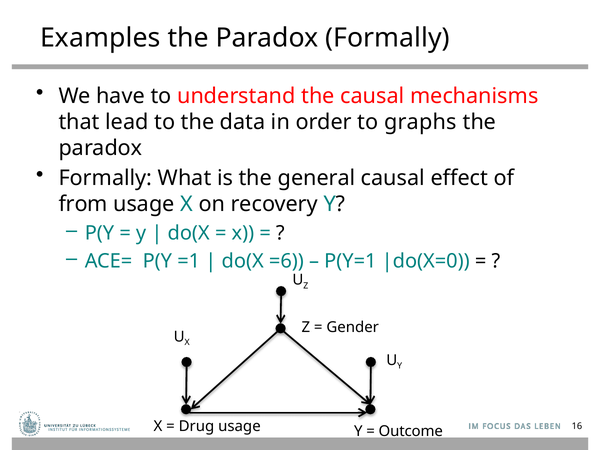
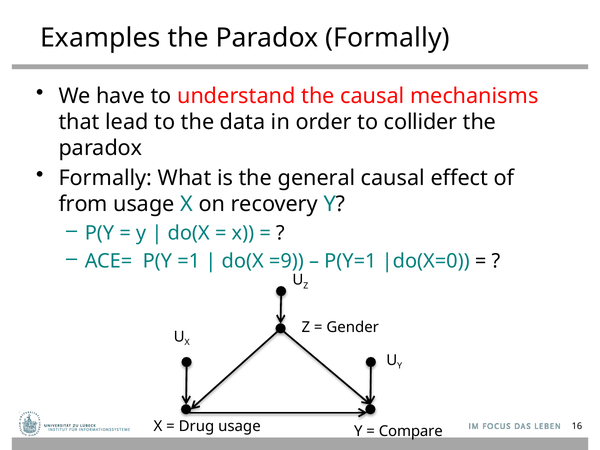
graphs: graphs -> collider
=6: =6 -> =9
Outcome: Outcome -> Compare
